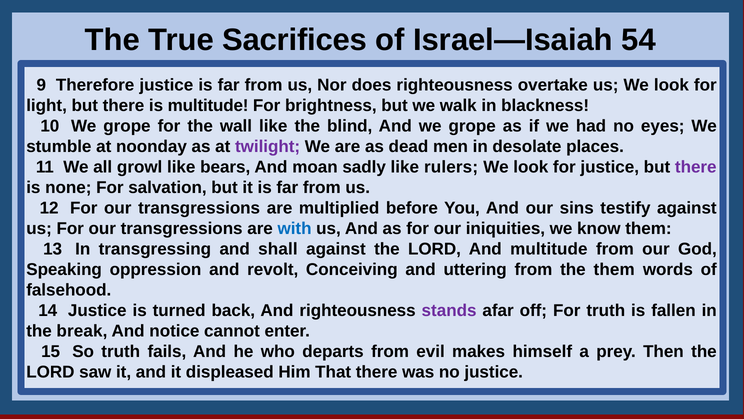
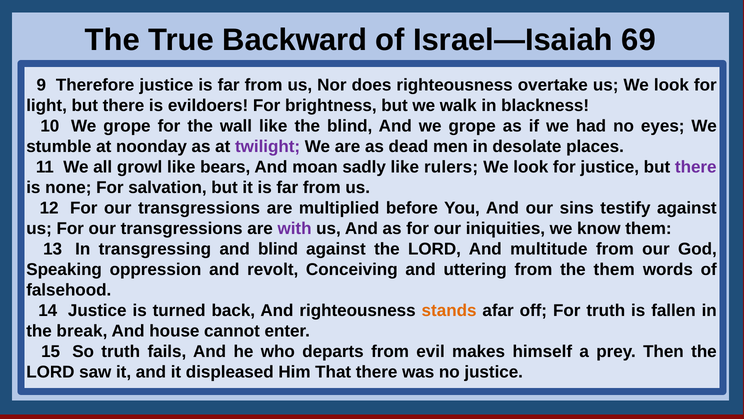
Sacrifices: Sacrifices -> Backward
54: 54 -> 69
is multitude: multitude -> evildoers
with colour: blue -> purple
and shall: shall -> blind
stands colour: purple -> orange
notice: notice -> house
